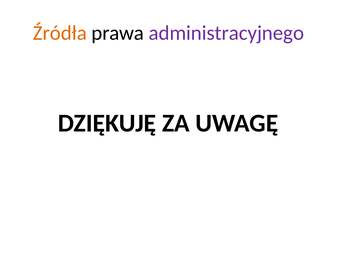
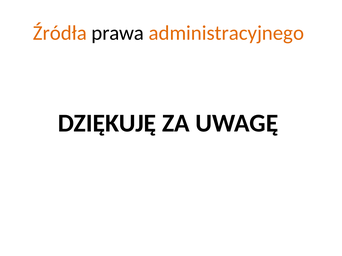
administracyjnego colour: purple -> orange
